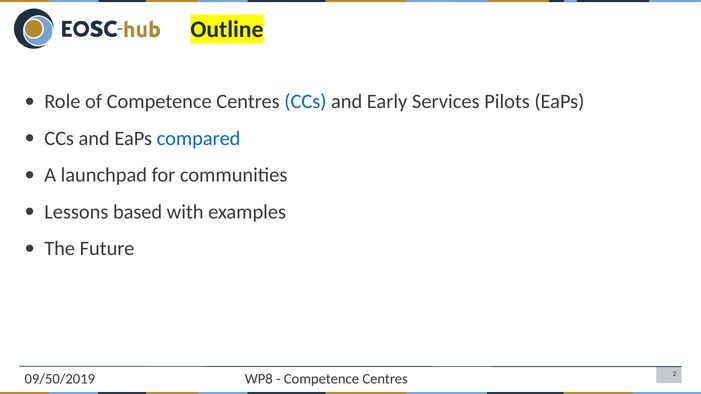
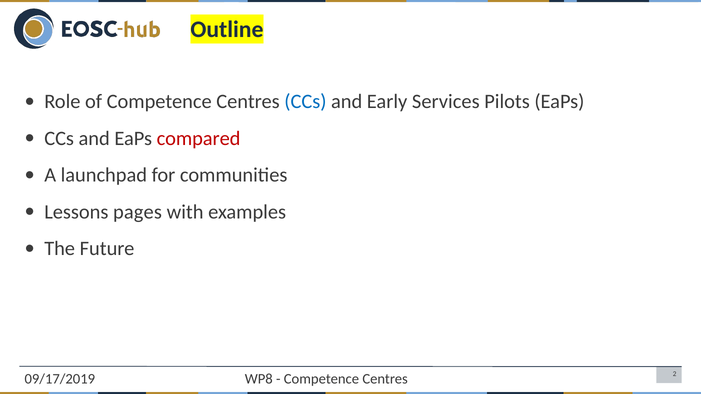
compared colour: blue -> red
based: based -> pages
09/50/2019: 09/50/2019 -> 09/17/2019
